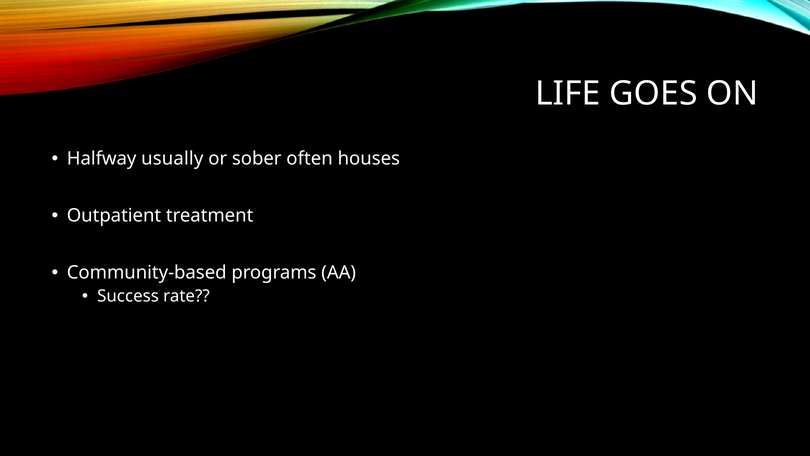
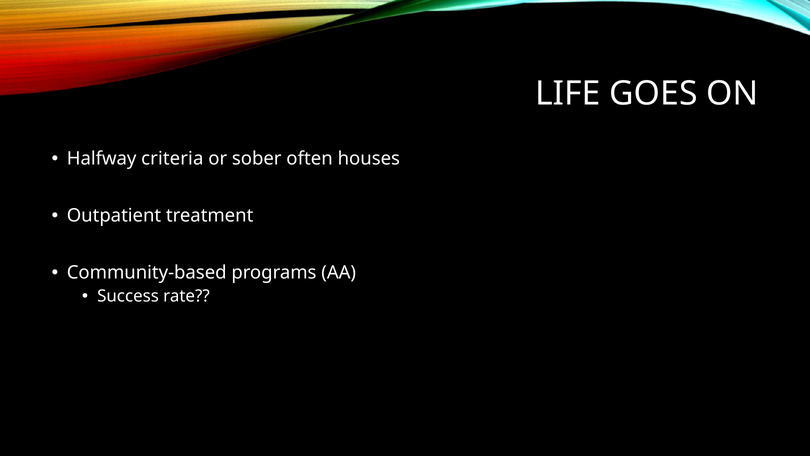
usually: usually -> criteria
